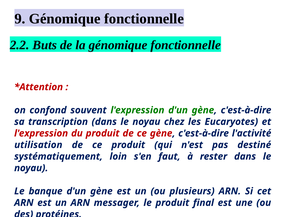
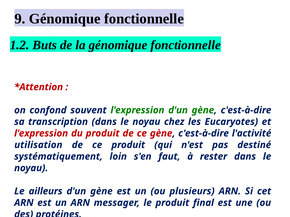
2.2: 2.2 -> 1.2
banque: banque -> ailleurs
